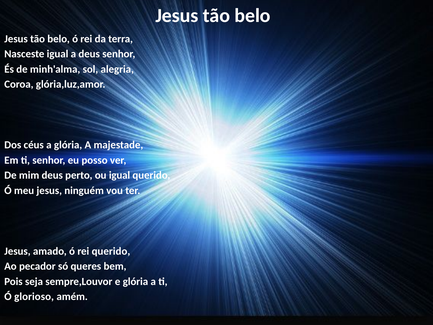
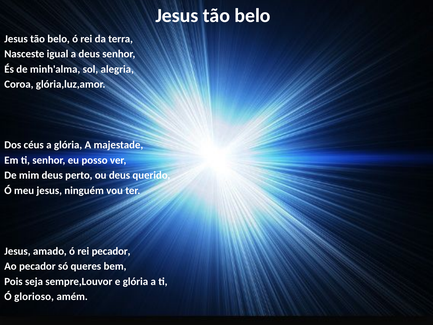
ou igual: igual -> deus
rei querido: querido -> pecador
